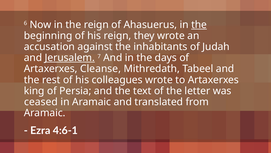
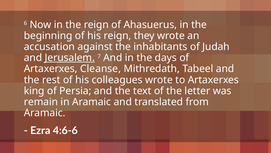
the at (199, 25) underline: present -> none
ceased: ceased -> remain
4:6-1: 4:6-1 -> 4:6-6
